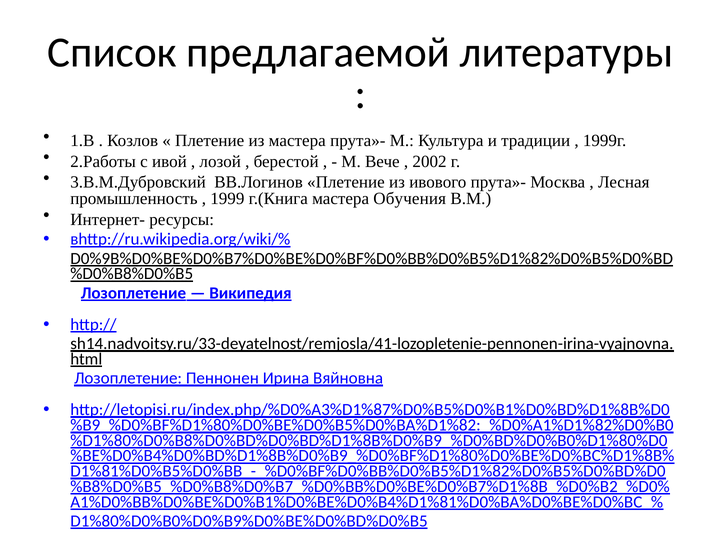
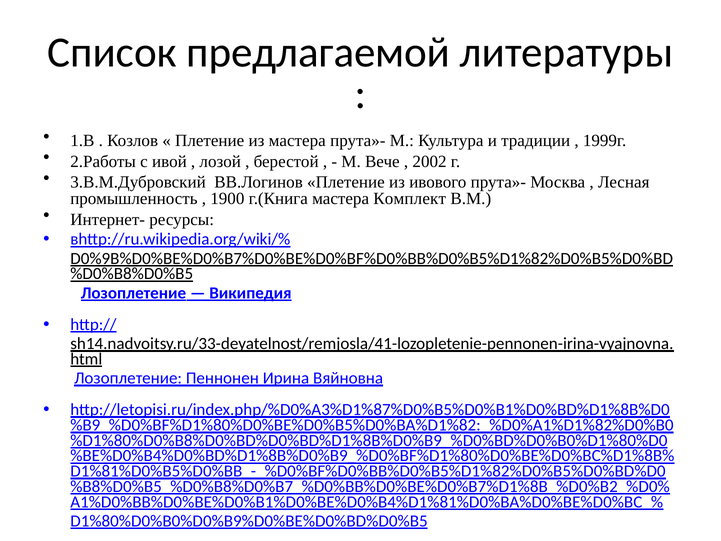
1999: 1999 -> 1900
Обучения: Обучения -> Комплект
